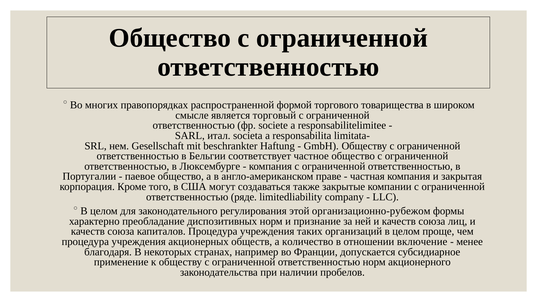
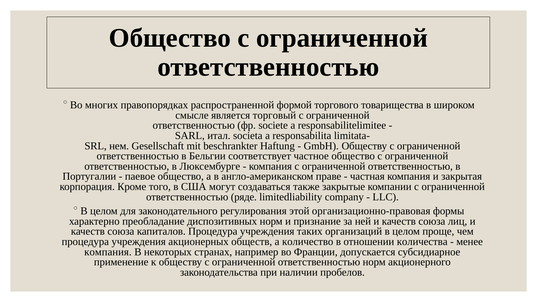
организационно-рубежом: организационно-рубежом -> организационно-правовая
включение: включение -> количества
благодаря at (108, 252): благодаря -> компания
